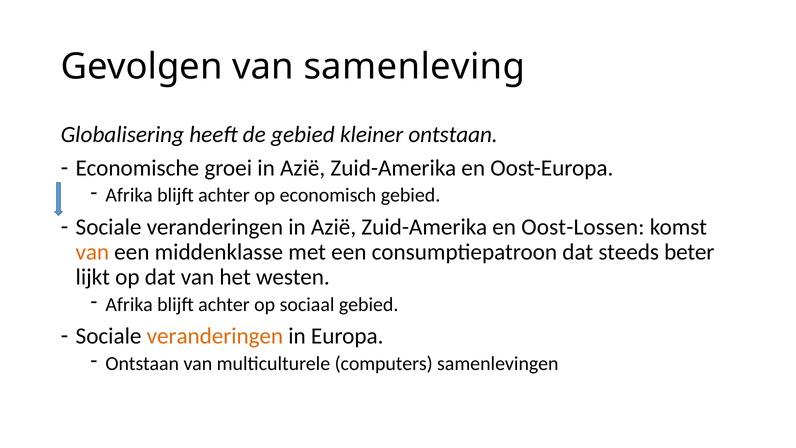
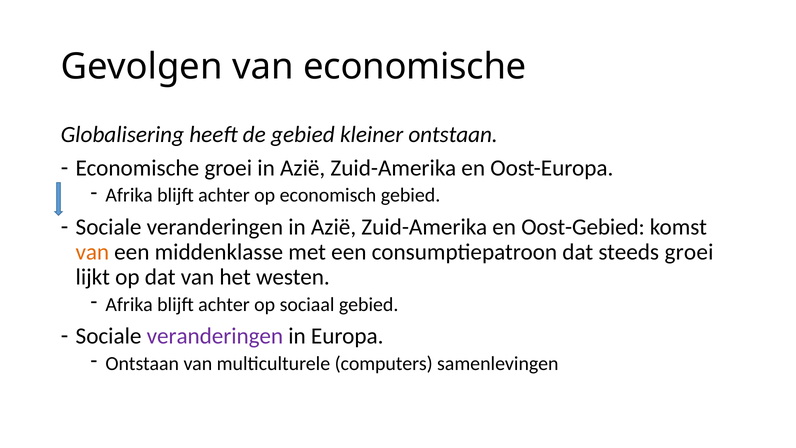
van samenleving: samenleving -> economische
Oost-Lossen: Oost-Lossen -> Oost-Gebied
steeds beter: beter -> groei
veranderingen at (215, 336) colour: orange -> purple
